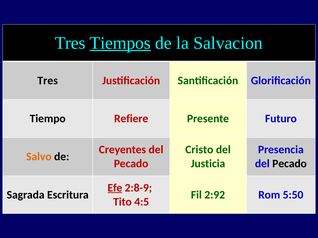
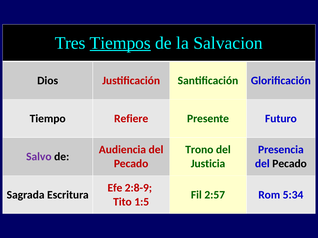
Tres at (48, 81): Tres -> Dios
Creyentes: Creyentes -> Audiencia
Cristo: Cristo -> Trono
Salvo colour: orange -> purple
Efe underline: present -> none
2:92: 2:92 -> 2:57
5:50: 5:50 -> 5:34
4:5: 4:5 -> 1:5
